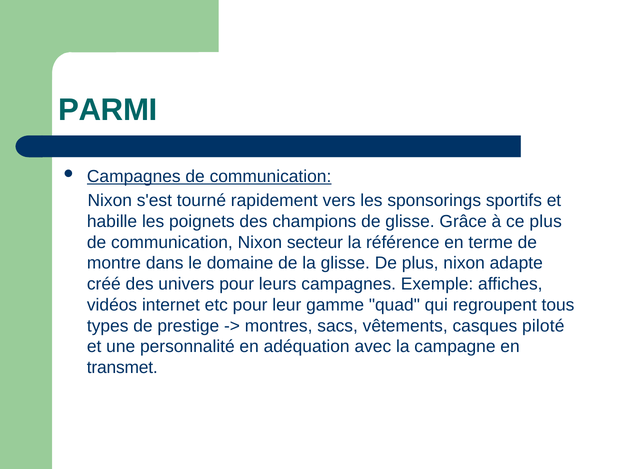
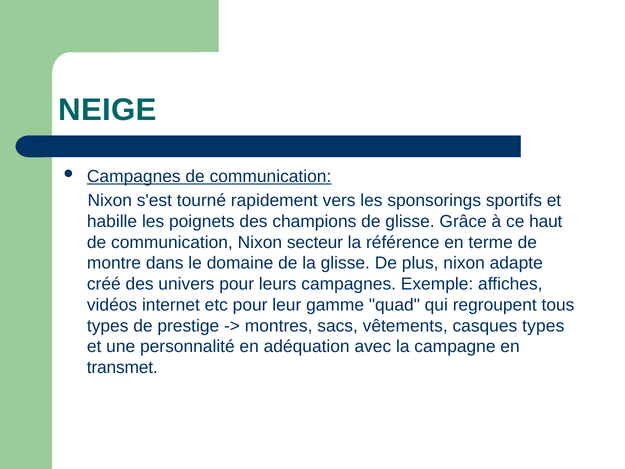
PARMI: PARMI -> NEIGE
ce plus: plus -> haut
casques piloté: piloté -> types
